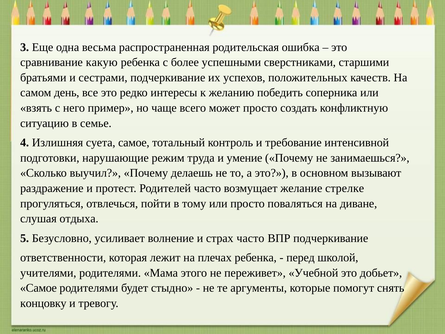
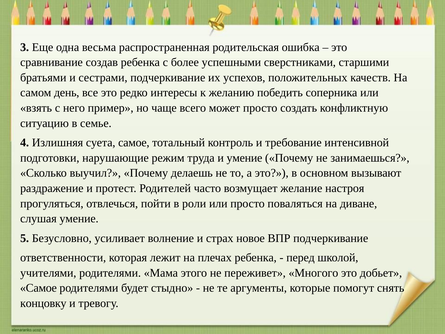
какую: какую -> создав
стрелке: стрелке -> настроя
тому: тому -> роли
слушая отдыха: отдыха -> умение
страх часто: часто -> новое
Учебной: Учебной -> Многого
